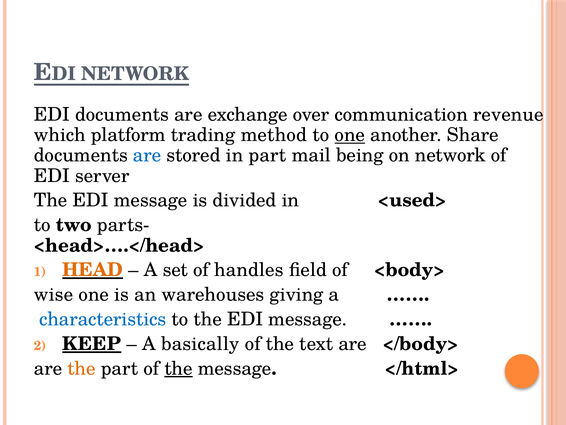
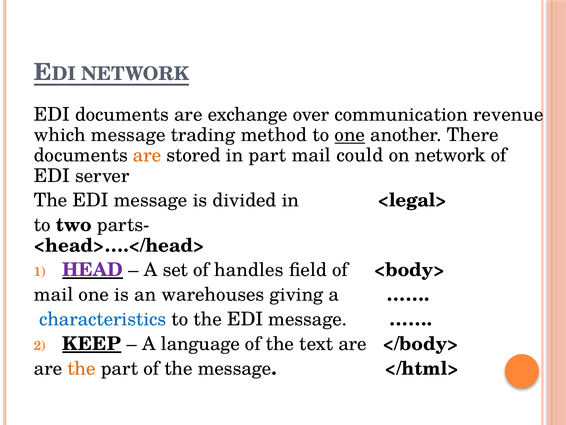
which platform: platform -> message
Share: Share -> There
are at (147, 155) colour: blue -> orange
being: being -> could
<used>: <used> -> <legal>
HEAD colour: orange -> purple
wise at (54, 294): wise -> mail
basically: basically -> language
the at (178, 368) underline: present -> none
